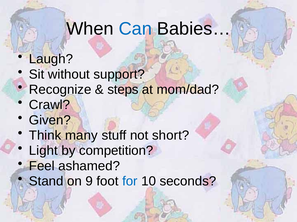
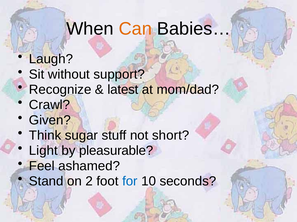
Can colour: blue -> orange
steps: steps -> latest
many: many -> sugar
competition: competition -> pleasurable
9: 9 -> 2
